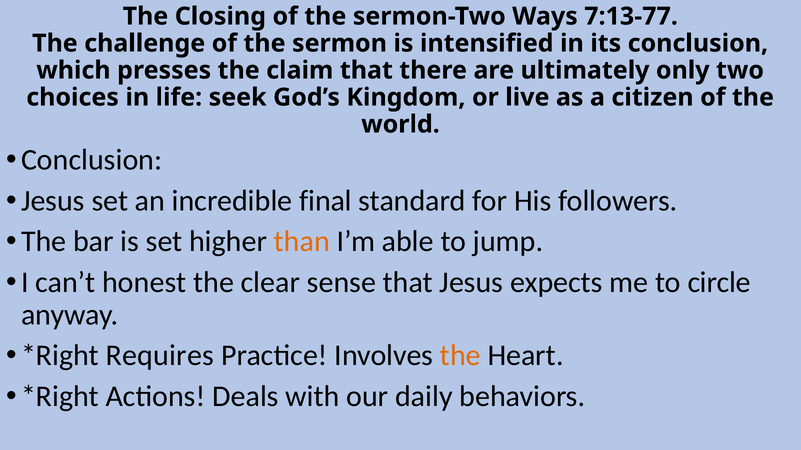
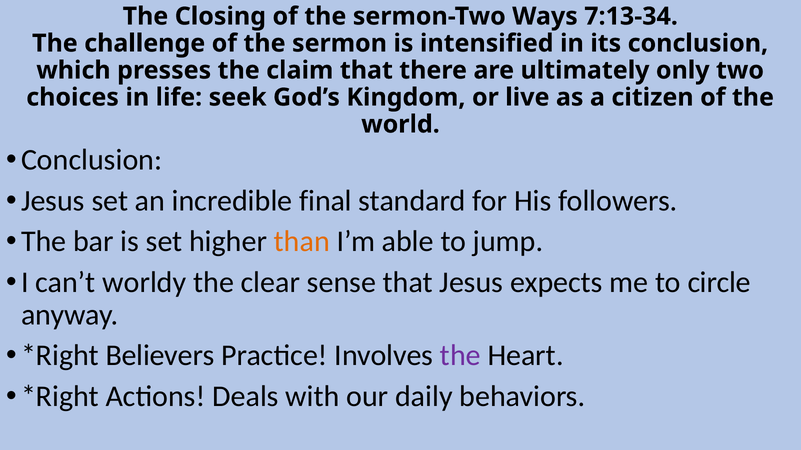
7:13-77: 7:13-77 -> 7:13-34
honest: honest -> worldy
Requires: Requires -> Believers
the at (460, 356) colour: orange -> purple
